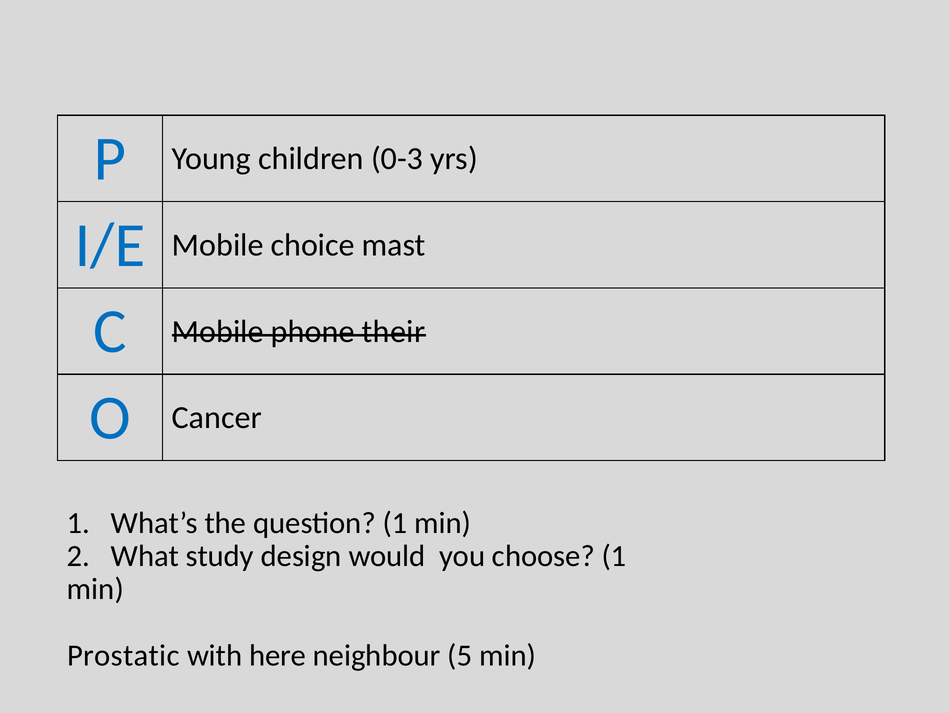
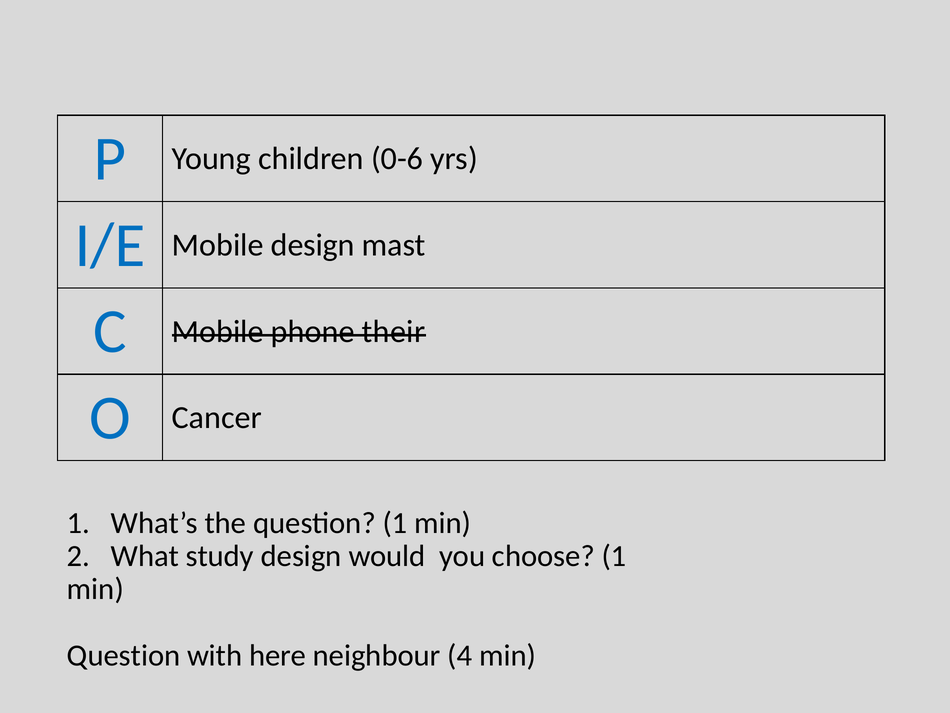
0-3: 0-3 -> 0-6
Mobile choice: choice -> design
Prostatic at (123, 655): Prostatic -> Question
5: 5 -> 4
